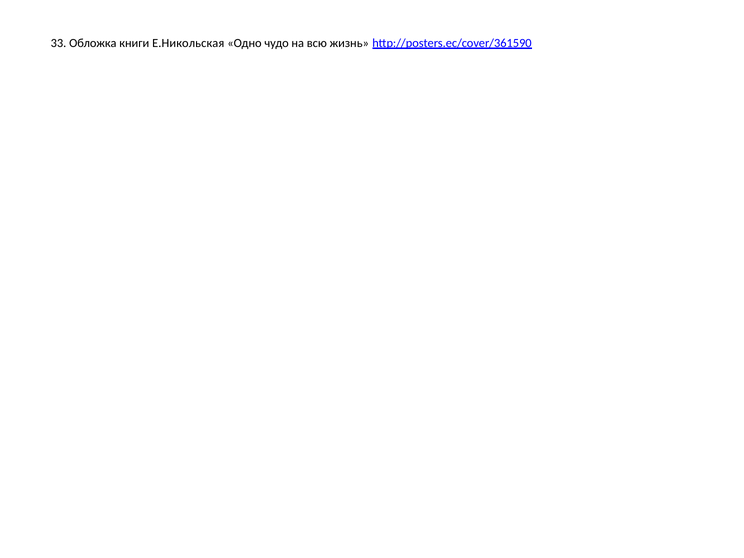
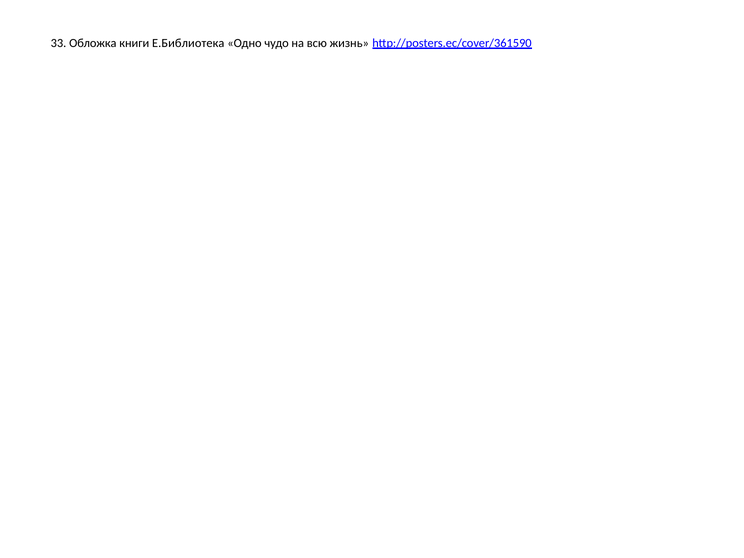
Е.Никольская: Е.Никольская -> Е.Библиотека
